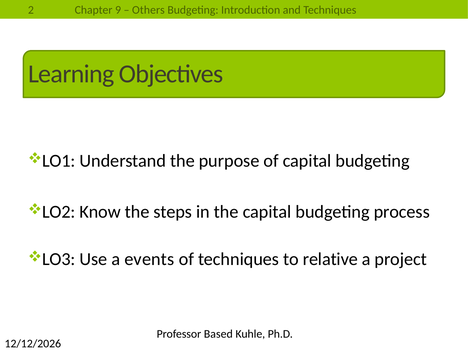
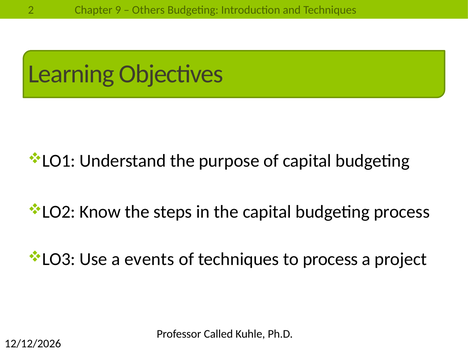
to relative: relative -> process
Based: Based -> Called
